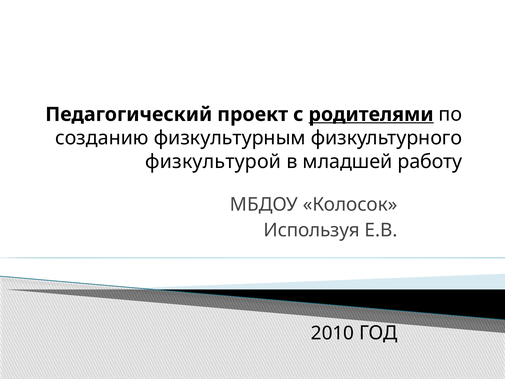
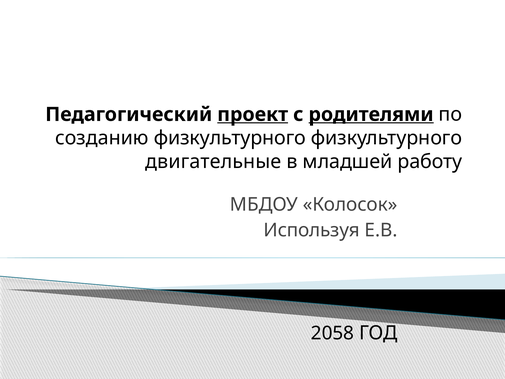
проект underline: none -> present
созданию физкультурным: физкультурным -> физкультурного
физкультурой: физкультурой -> двигательные
2010: 2010 -> 2058
